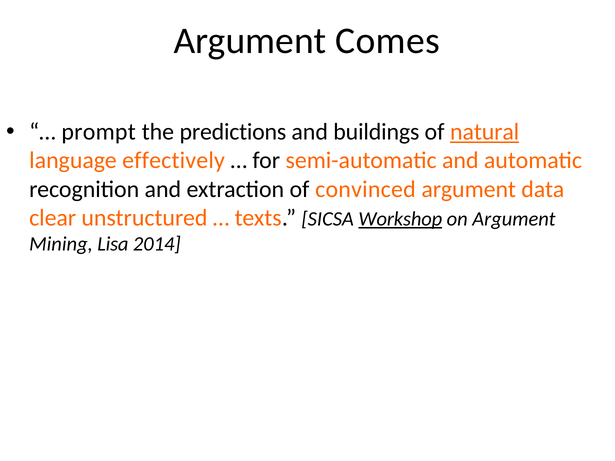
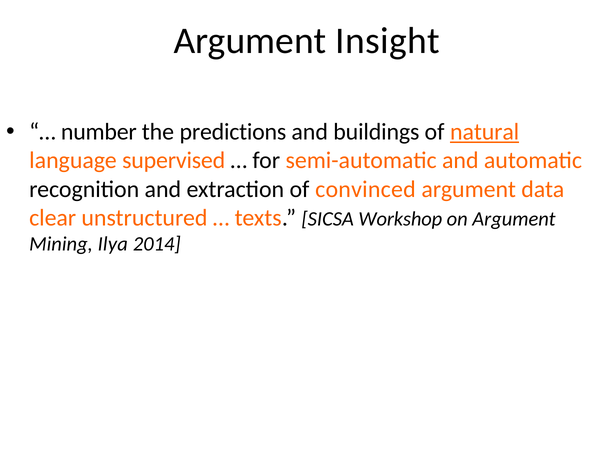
Comes: Comes -> Insight
prompt: prompt -> number
effectively: effectively -> supervised
Workshop underline: present -> none
Lisa: Lisa -> Ilya
